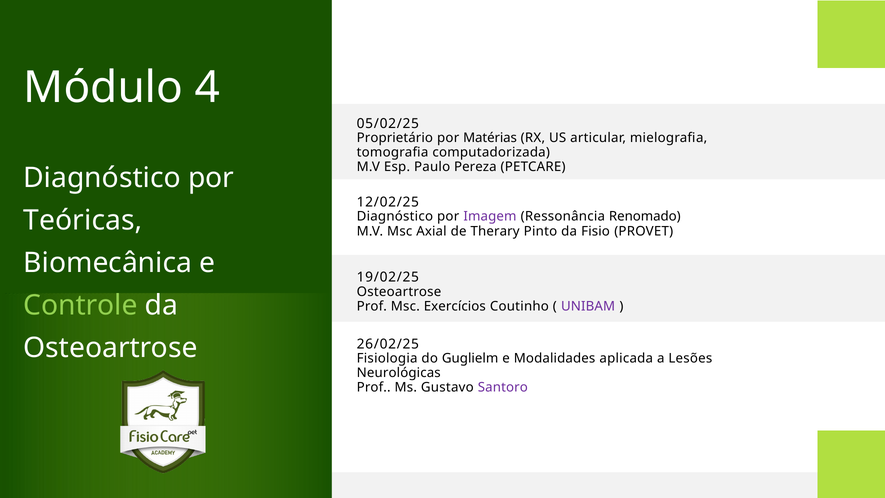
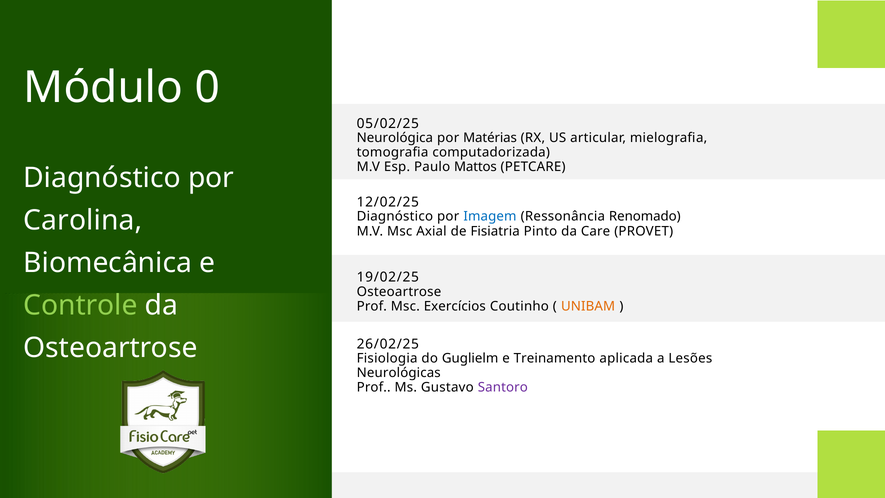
4: 4 -> 0
Proprietário: Proprietário -> Neurológica
Pereza: Pereza -> Mattos
Teóricas: Teóricas -> Carolina
Imagem colour: purple -> blue
Therary: Therary -> Fisiatria
Fisio: Fisio -> Care
UNIBAM colour: purple -> orange
Modalidades: Modalidades -> Treinamento
